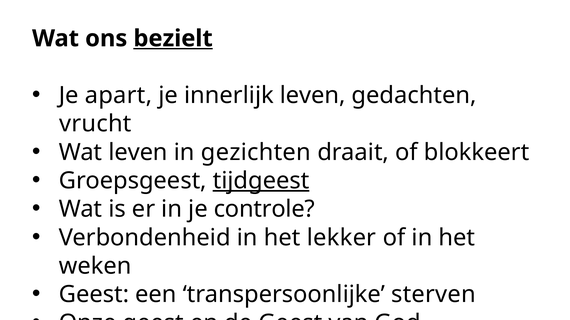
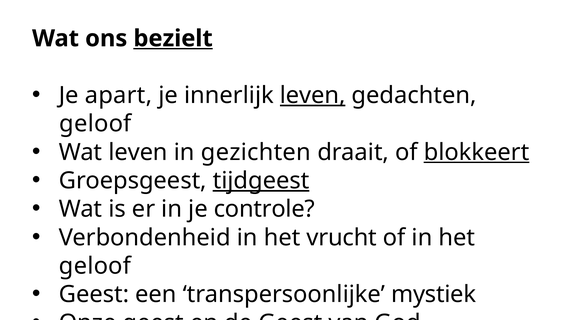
leven at (313, 96) underline: none -> present
vrucht at (95, 124): vrucht -> geloof
blokkeert underline: none -> present
lekker: lekker -> vrucht
weken at (95, 266): weken -> geloof
sterven: sterven -> mystiek
